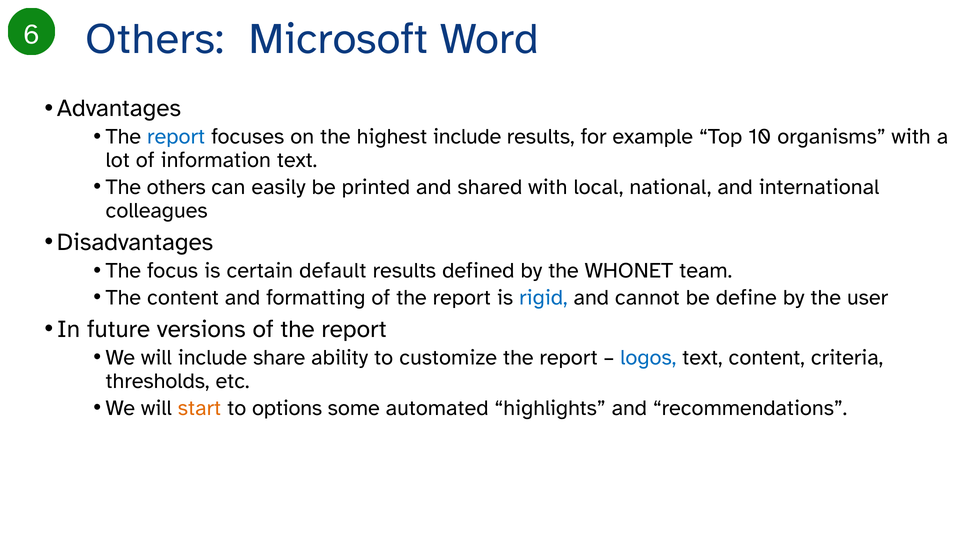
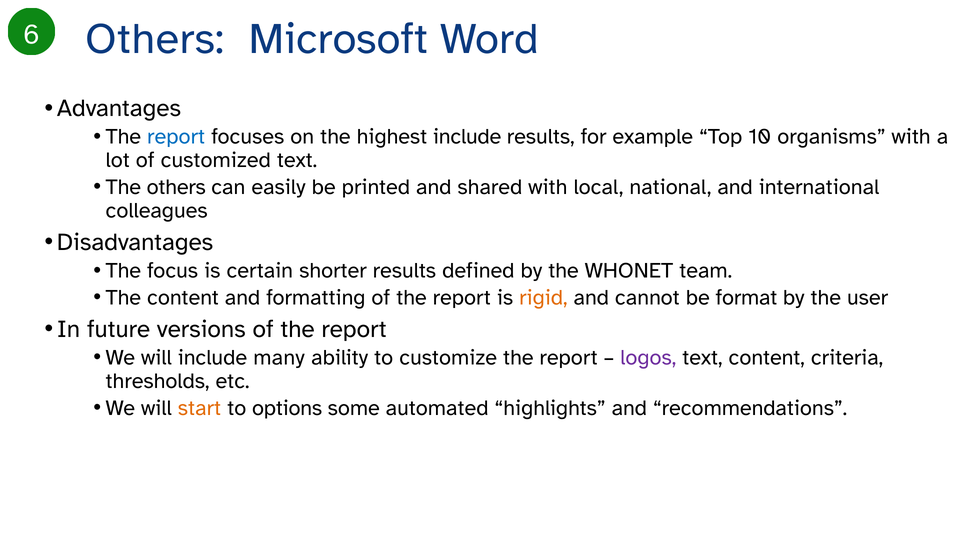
information: information -> customized
default: default -> shorter
rigid colour: blue -> orange
define: define -> format
share: share -> many
logos colour: blue -> purple
